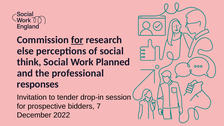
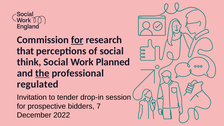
else: else -> that
the underline: none -> present
responses: responses -> regulated
